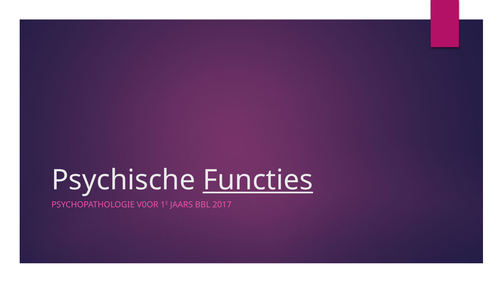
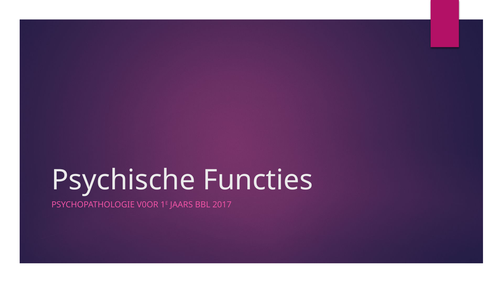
Functies underline: present -> none
